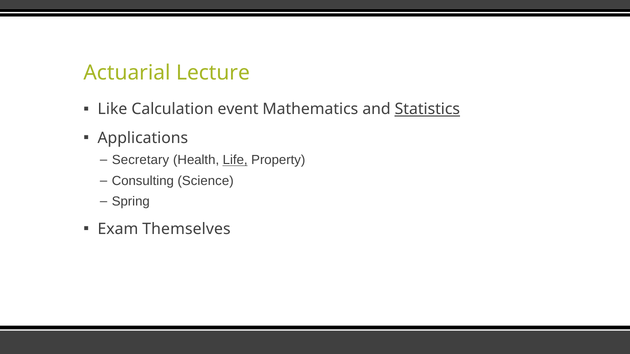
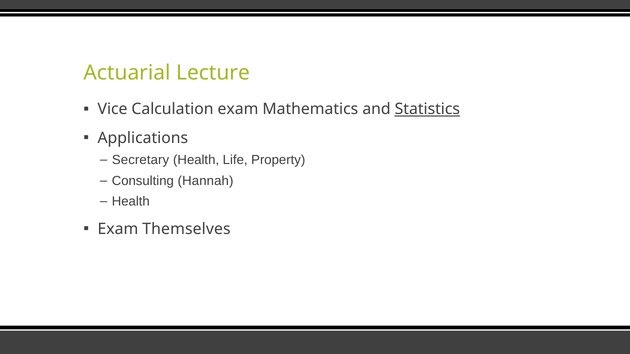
Like: Like -> Vice
Calculation event: event -> exam
Life underline: present -> none
Science: Science -> Hannah
Spring at (131, 202): Spring -> Health
